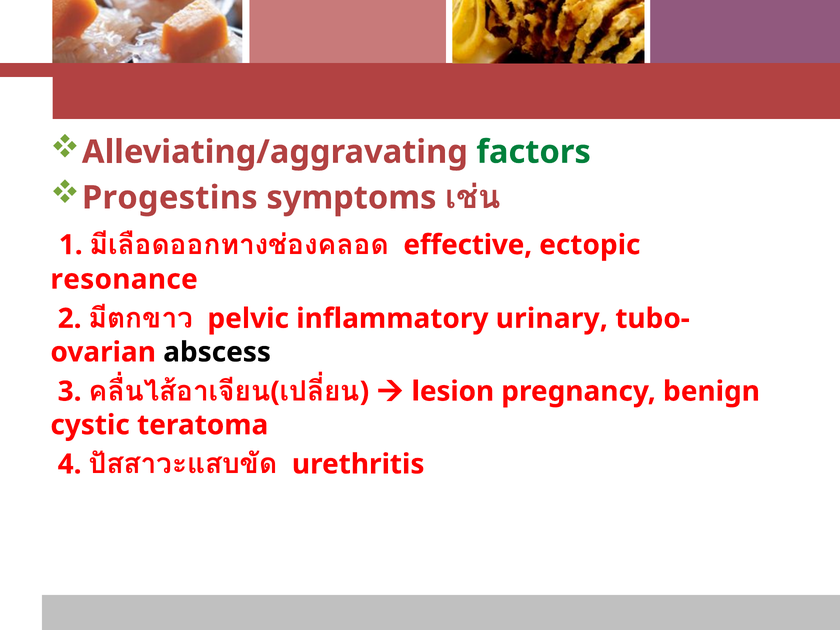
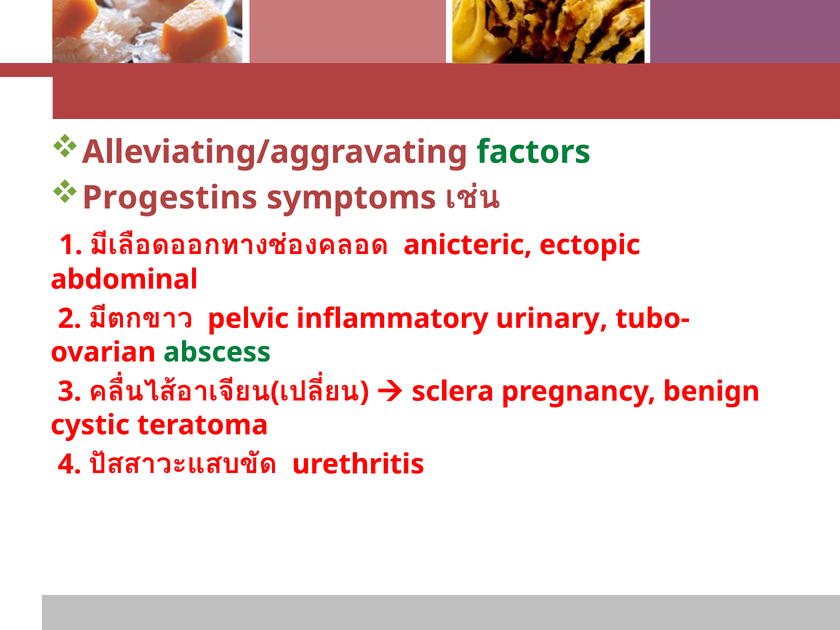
effective: effective -> anicteric
resonance: resonance -> abdominal
abscess colour: black -> green
lesion: lesion -> sclera
